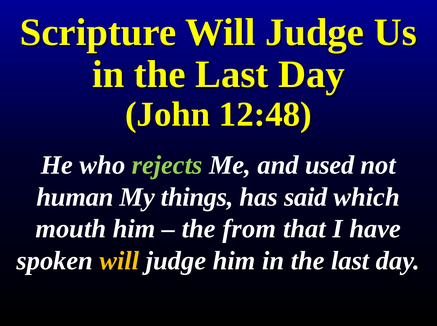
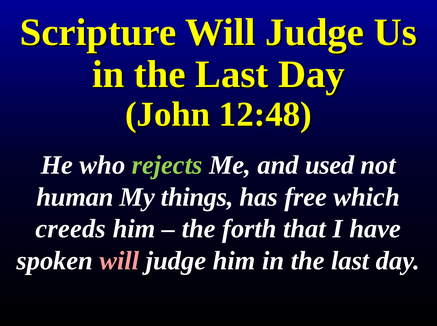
said: said -> free
mouth: mouth -> creeds
from: from -> forth
will at (119, 260) colour: yellow -> pink
